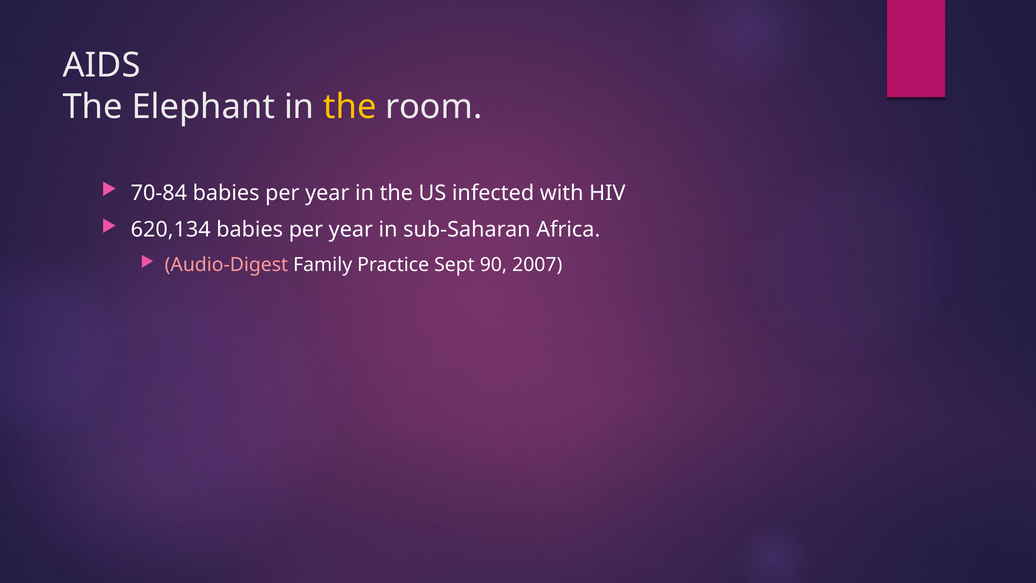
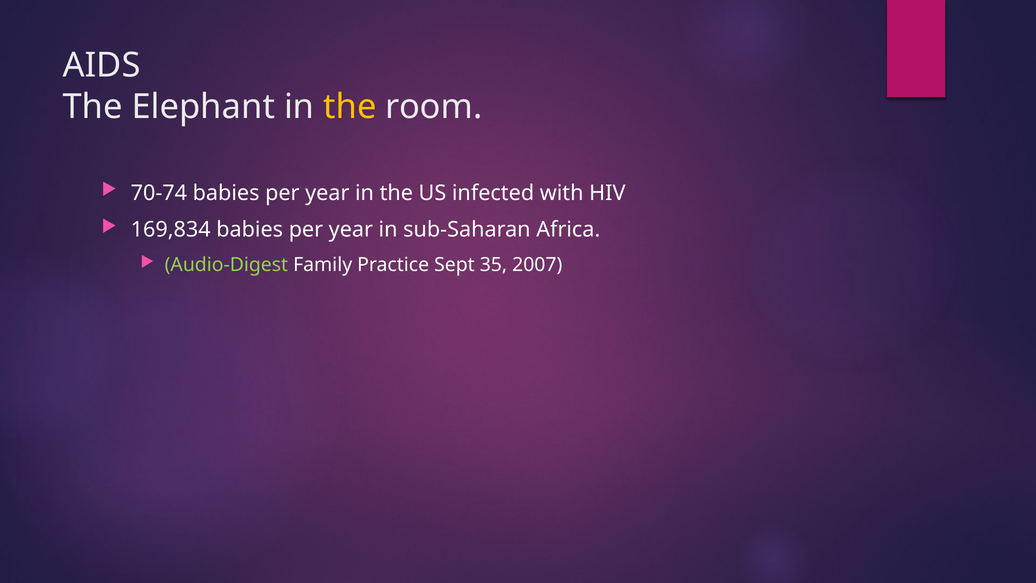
70-84: 70-84 -> 70-74
620,134: 620,134 -> 169,834
Audio-Digest colour: pink -> light green
90: 90 -> 35
